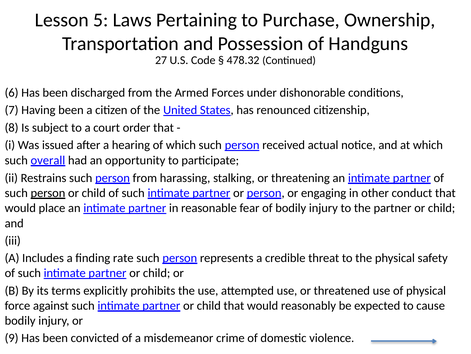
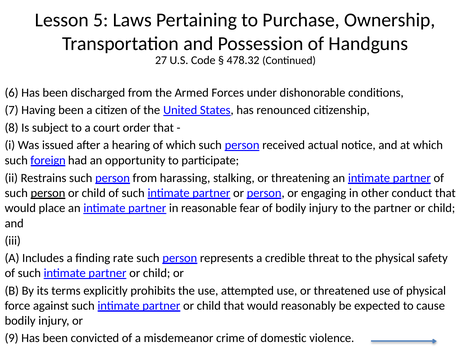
overall: overall -> foreign
